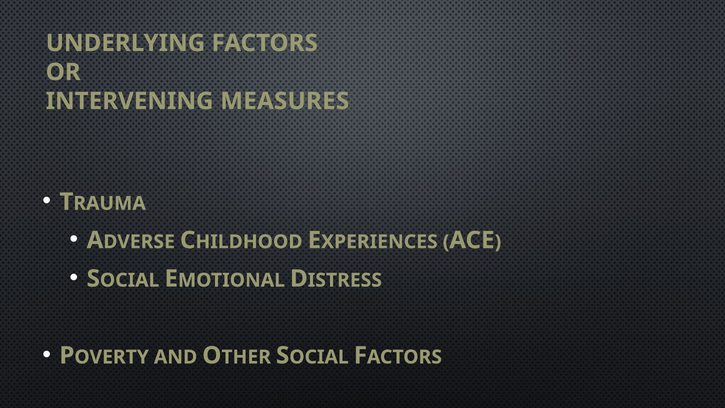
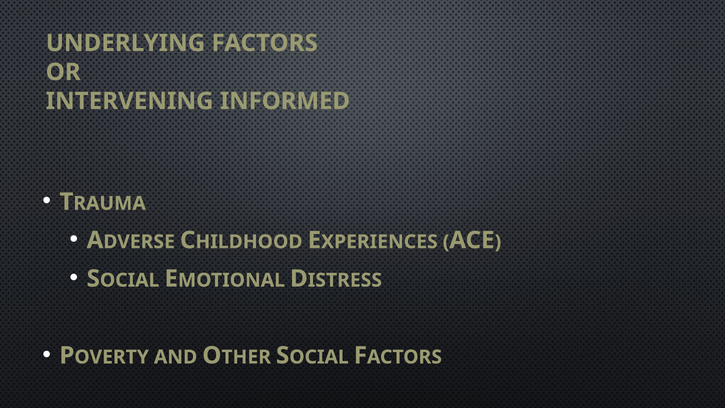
MEASURES: MEASURES -> INFORMED
